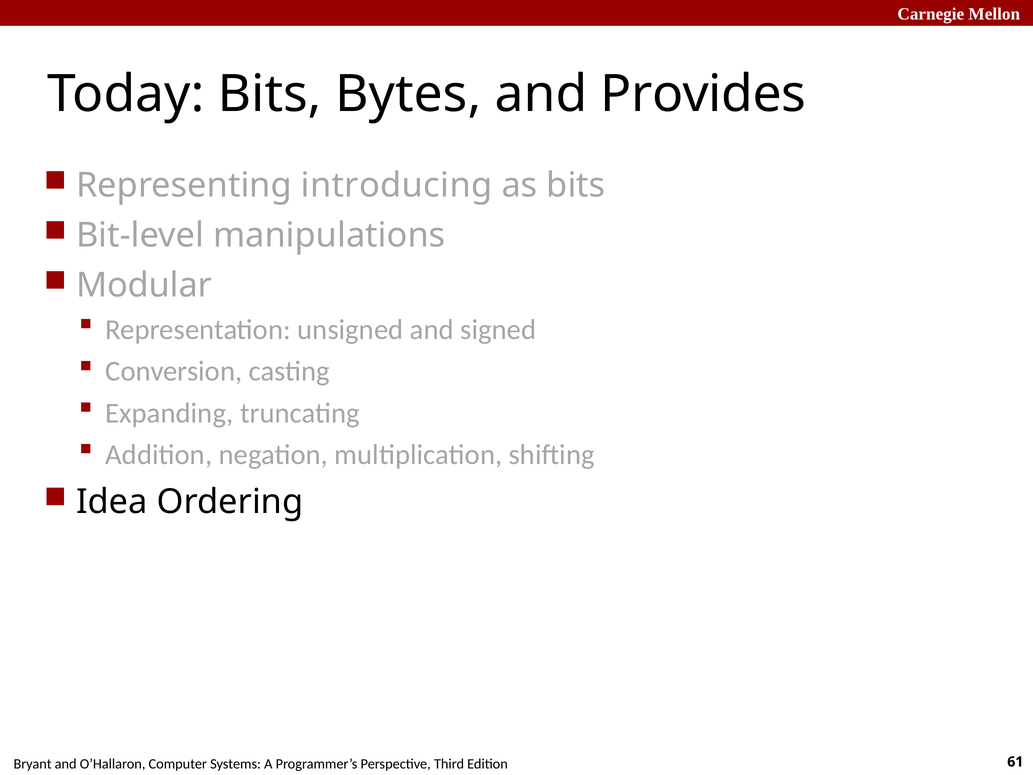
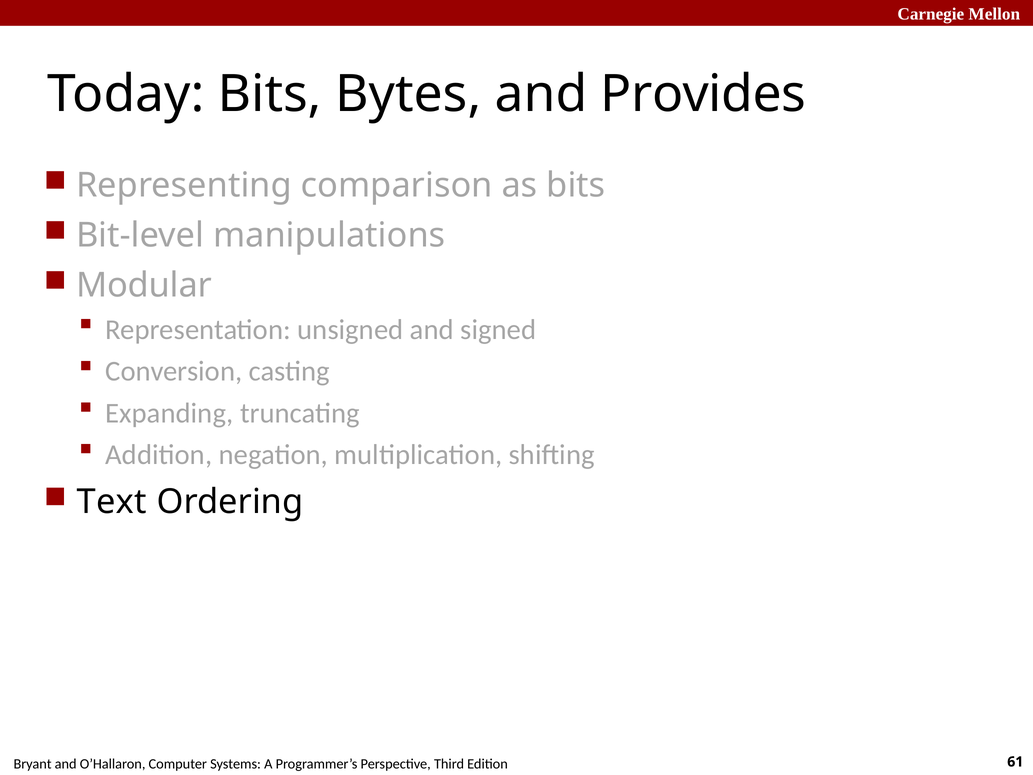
introducing: introducing -> comparison
Idea: Idea -> Text
